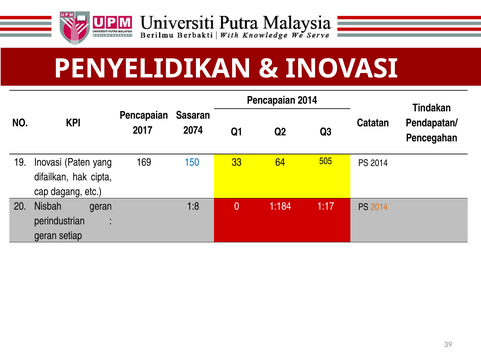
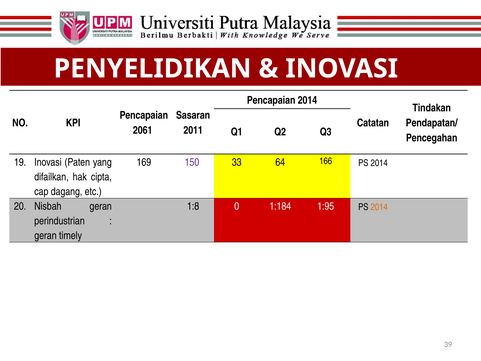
2017: 2017 -> 2061
2074: 2074 -> 2011
150 colour: blue -> purple
505: 505 -> 166
1:17: 1:17 -> 1:95
setiap: setiap -> timely
